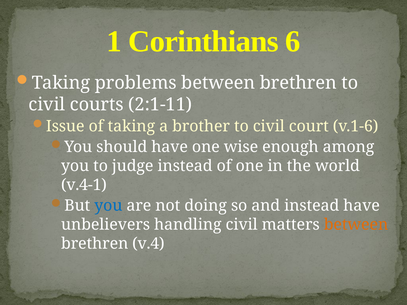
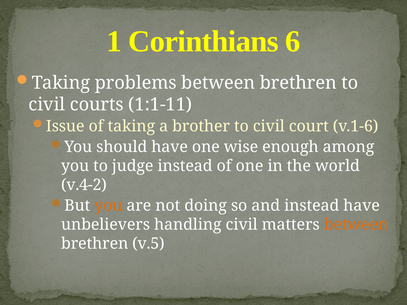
2:1-11: 2:1-11 -> 1:1-11
v.4-1: v.4-1 -> v.4-2
you at (108, 206) colour: blue -> orange
v.4: v.4 -> v.5
